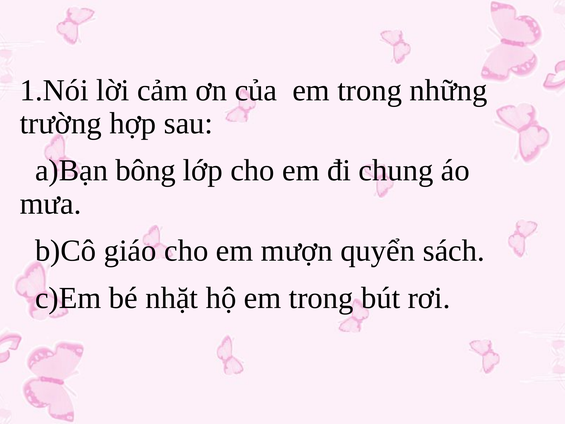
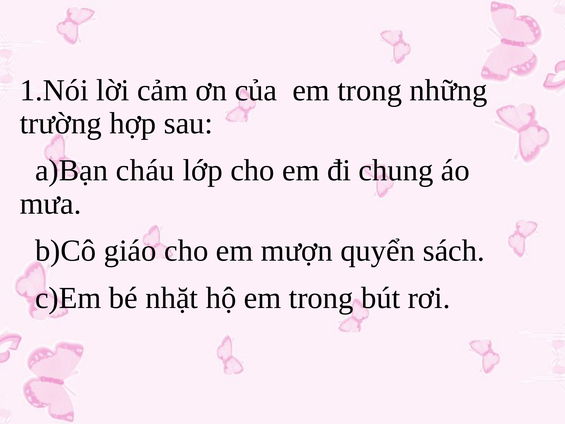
bông: bông -> cháu
